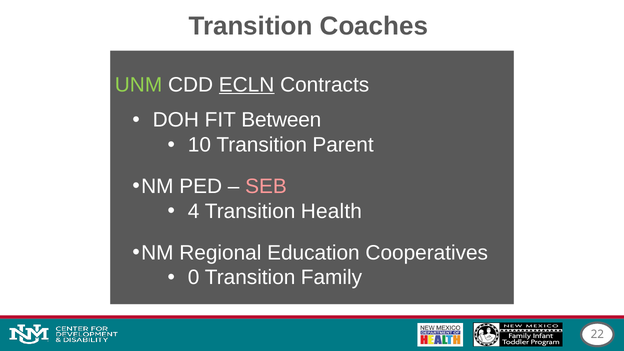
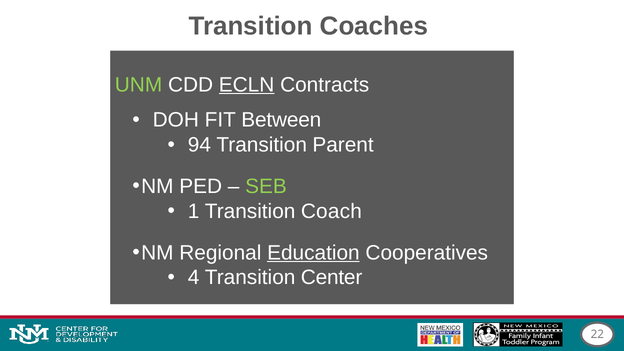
10: 10 -> 94
SEB colour: pink -> light green
4: 4 -> 1
Health: Health -> Coach
Education underline: none -> present
0: 0 -> 4
Family: Family -> Center
